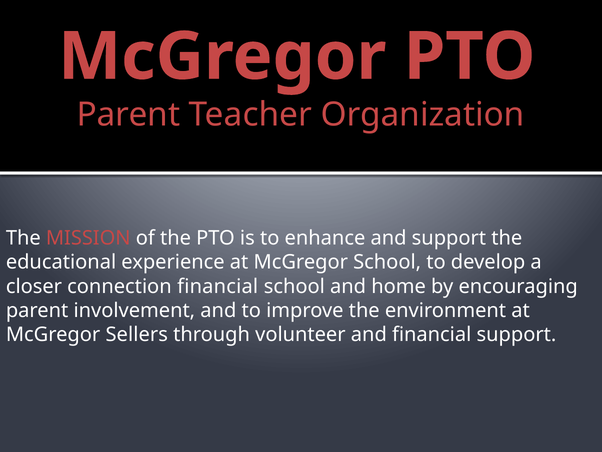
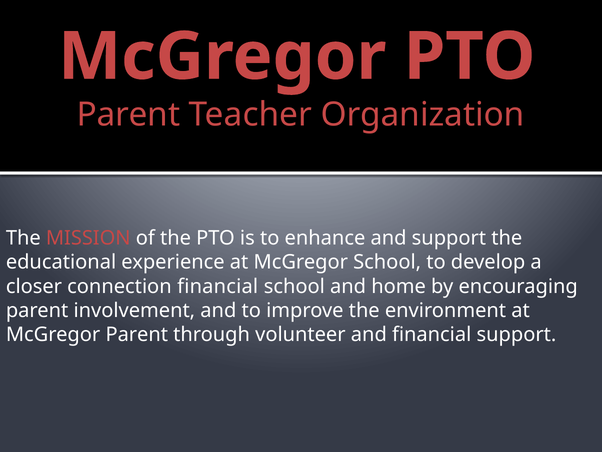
McGregor Sellers: Sellers -> Parent
